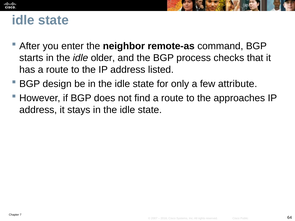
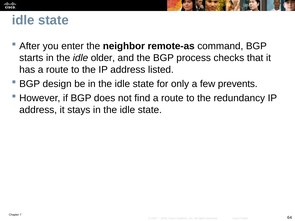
attribute: attribute -> prevents
approaches: approaches -> redundancy
